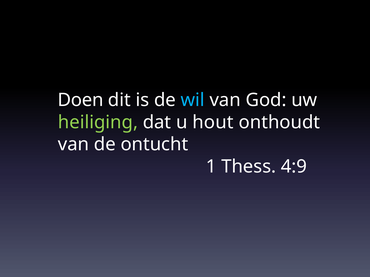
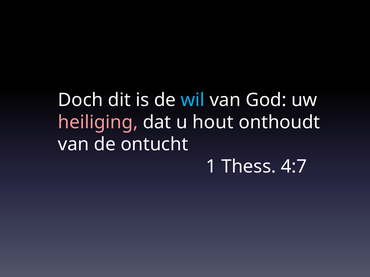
Doen: Doen -> Doch
heiliging colour: light green -> pink
4:9: 4:9 -> 4:7
